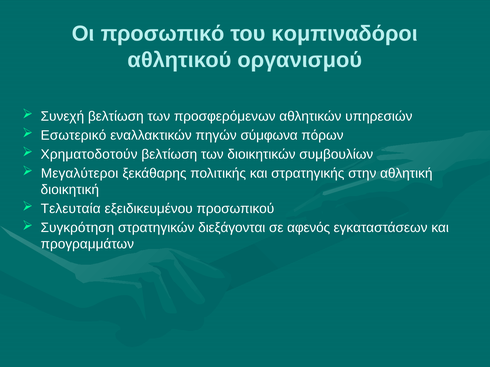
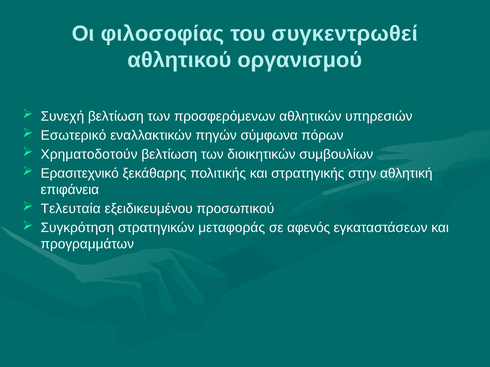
προσωπικό: προσωπικό -> φιλοσοφίας
κομπιναδόροι: κομπιναδόροι -> συγκεντρωθεί
Μεγαλύτεροι: Μεγαλύτεροι -> Ερασιτεχνικό
διοικητική: διοικητική -> επιφάνεια
διεξάγονται: διεξάγονται -> μεταφοράς
